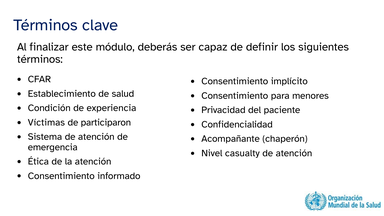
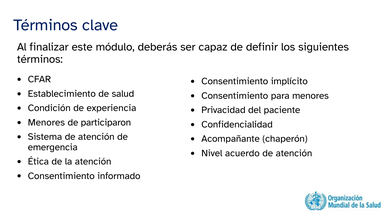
Víctimas at (46, 122): Víctimas -> Menores
casualty: casualty -> acuerdo
